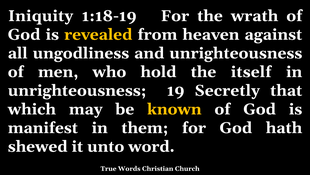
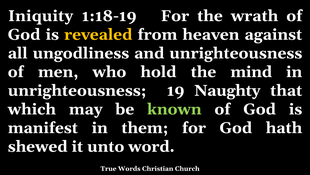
itself: itself -> mind
Secretly: Secretly -> Naughty
known colour: yellow -> light green
